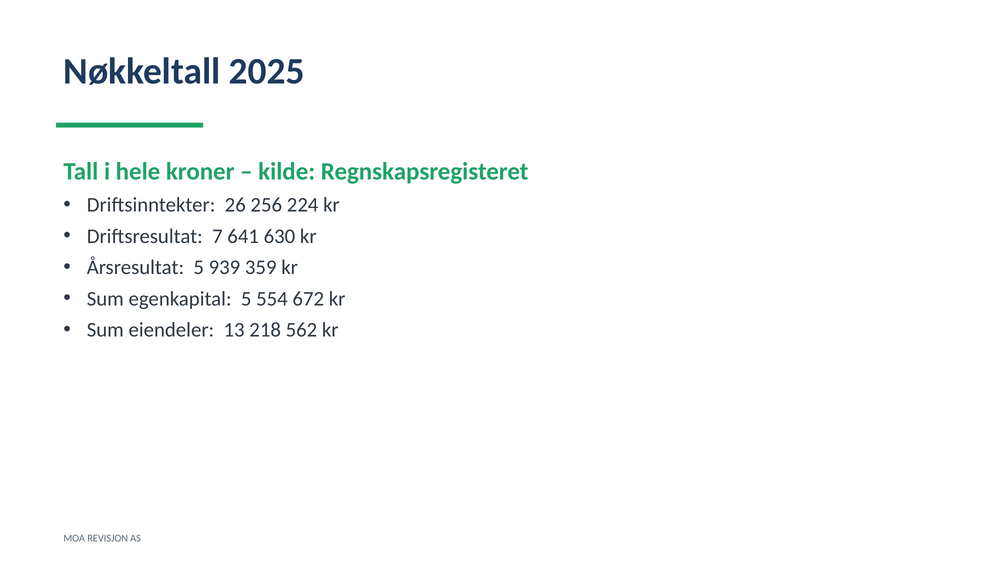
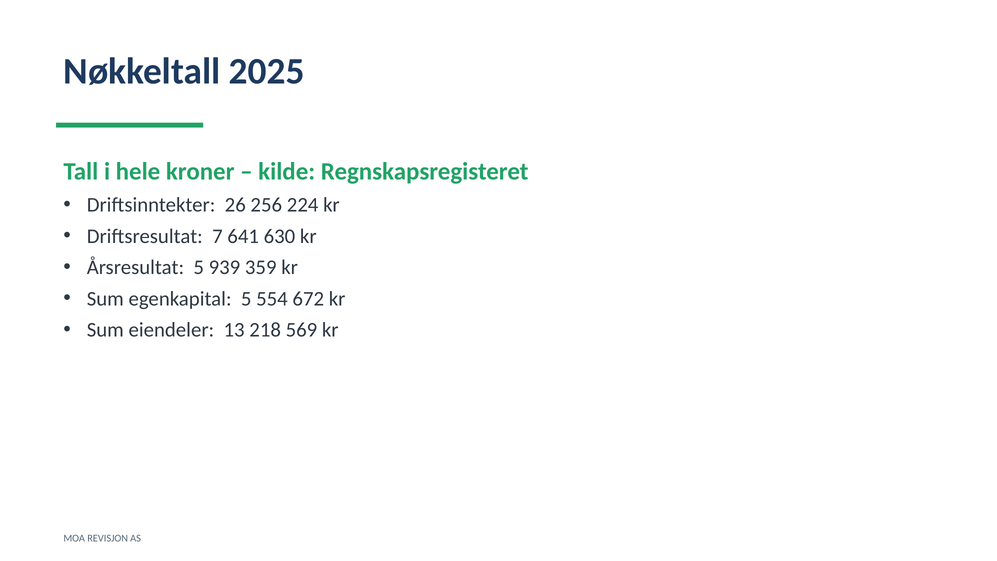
562: 562 -> 569
